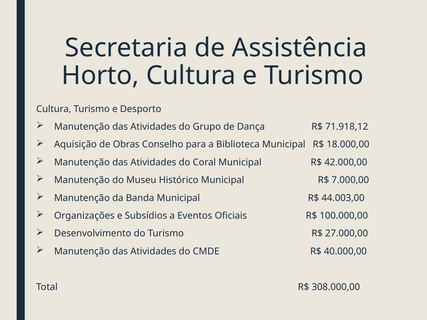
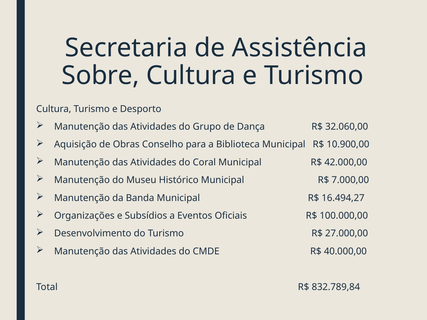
Horto: Horto -> Sobre
71.918,12: 71.918,12 -> 32.060,00
18.000,00: 18.000,00 -> 10.900,00
44.003,00: 44.003,00 -> 16.494,27
308.000,00: 308.000,00 -> 832.789,84
